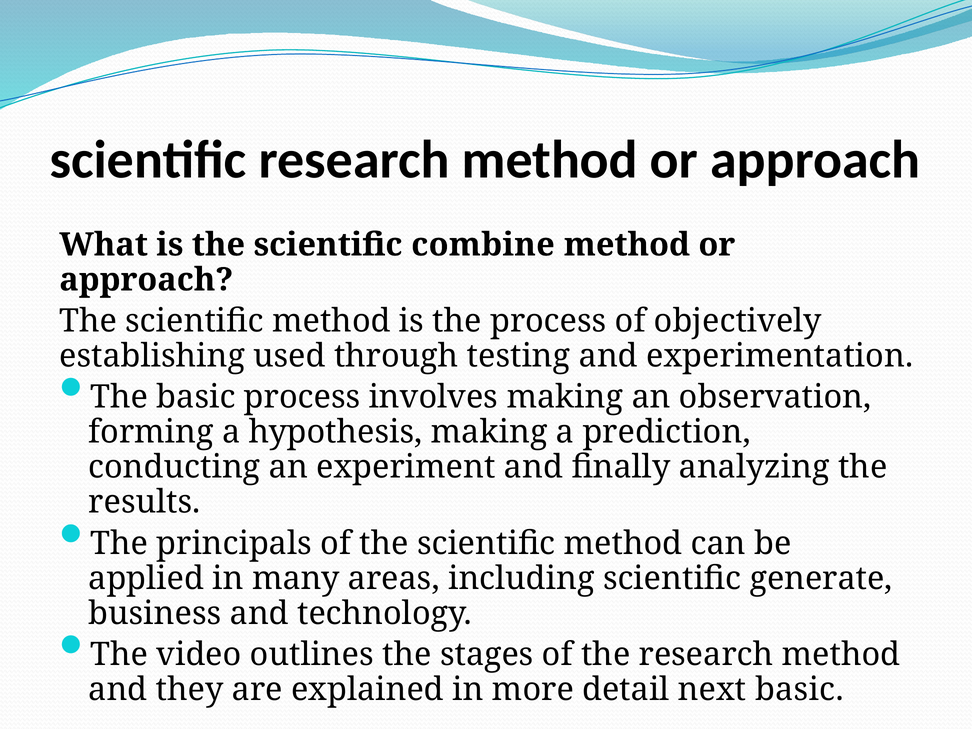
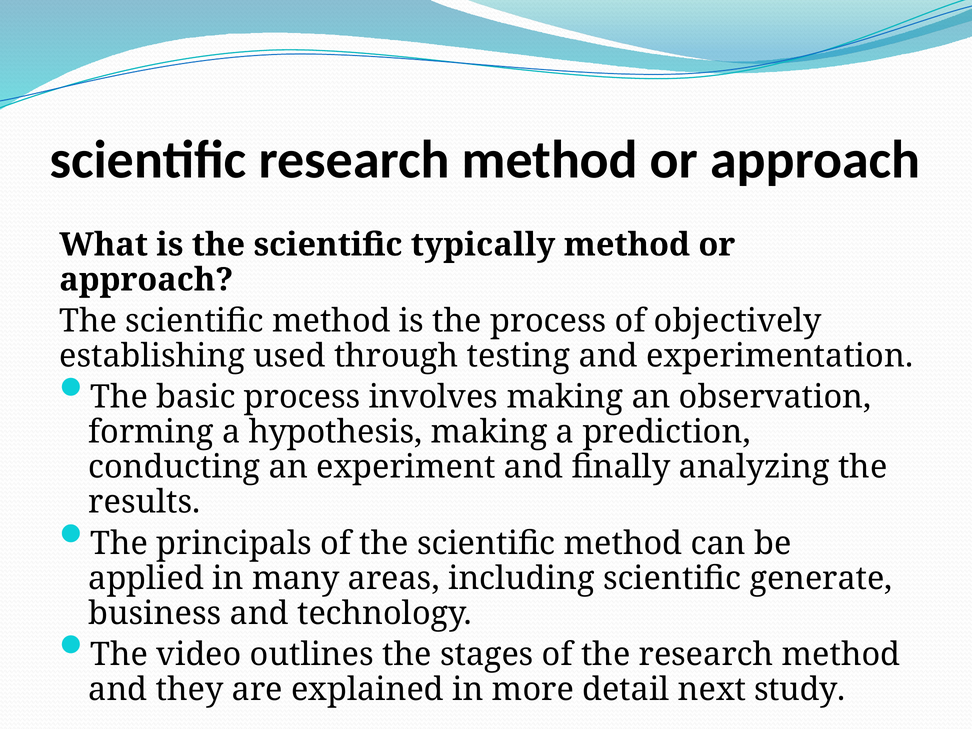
combine: combine -> typically
next basic: basic -> study
